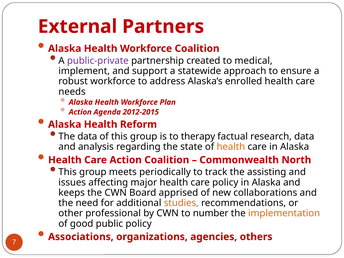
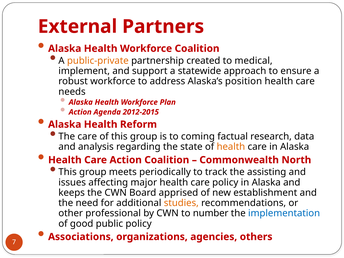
public-private colour: purple -> orange
enrolled: enrolled -> position
The data: data -> care
therapy: therapy -> coming
collaborations: collaborations -> establishment
implementation colour: orange -> blue
